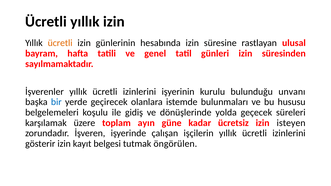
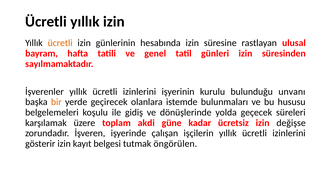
bir colour: blue -> orange
ayın: ayın -> akdi
isteyen: isteyen -> değişse
